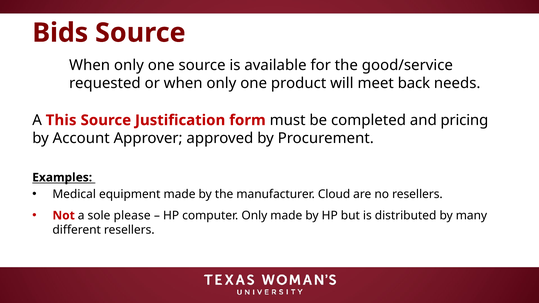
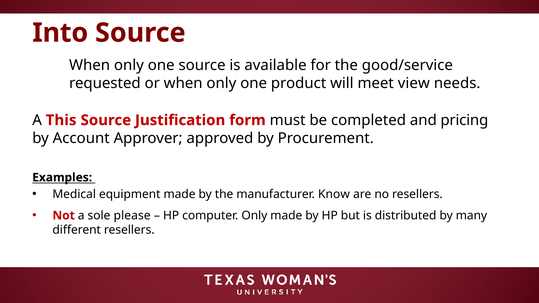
Bids: Bids -> Into
back: back -> view
Cloud: Cloud -> Know
